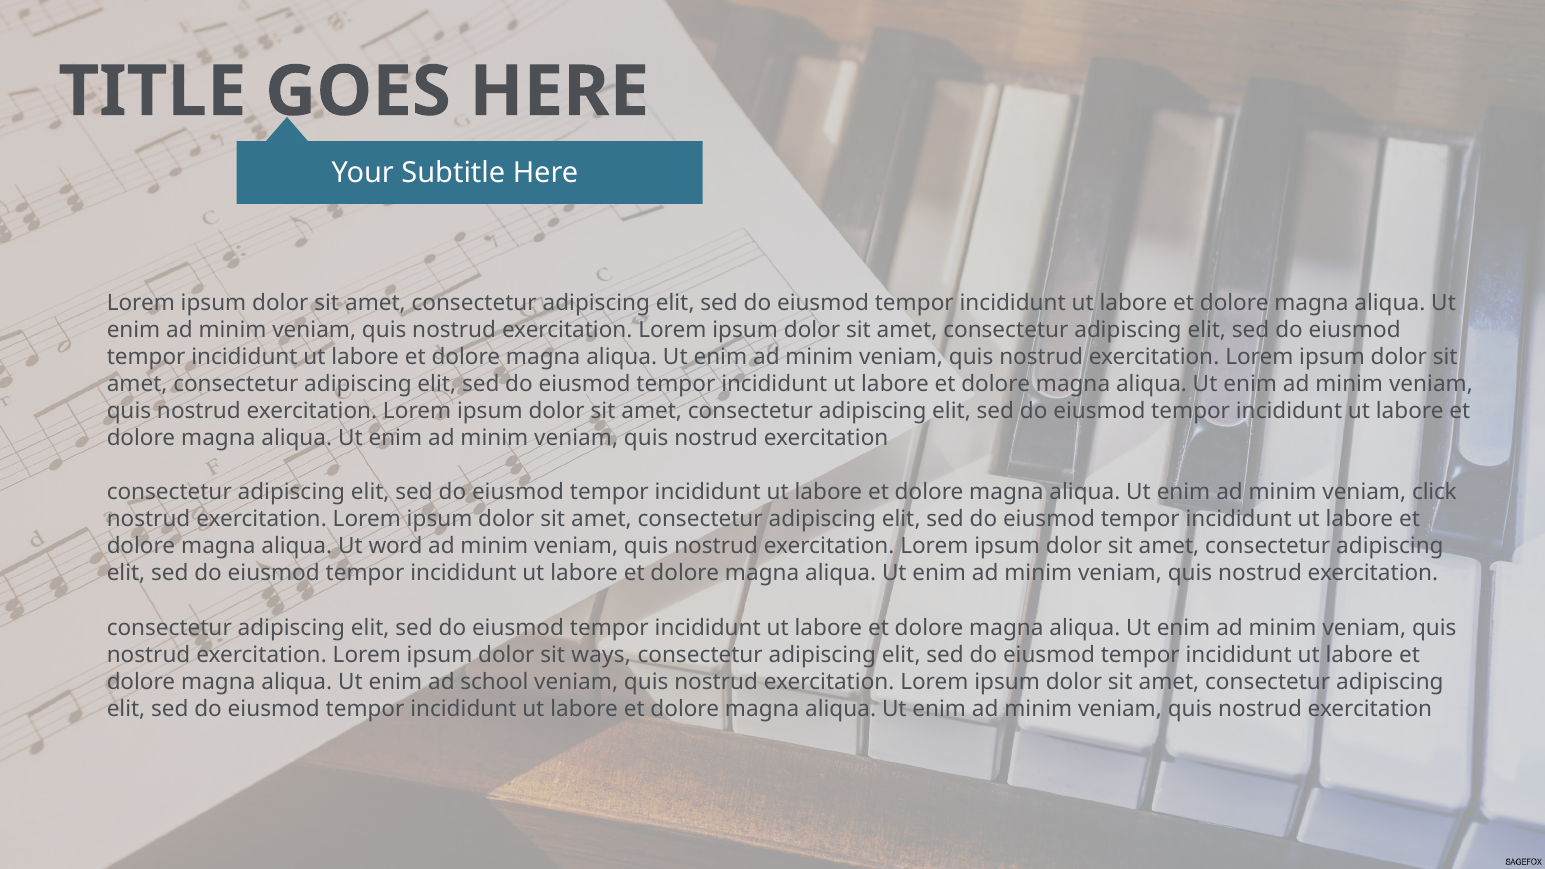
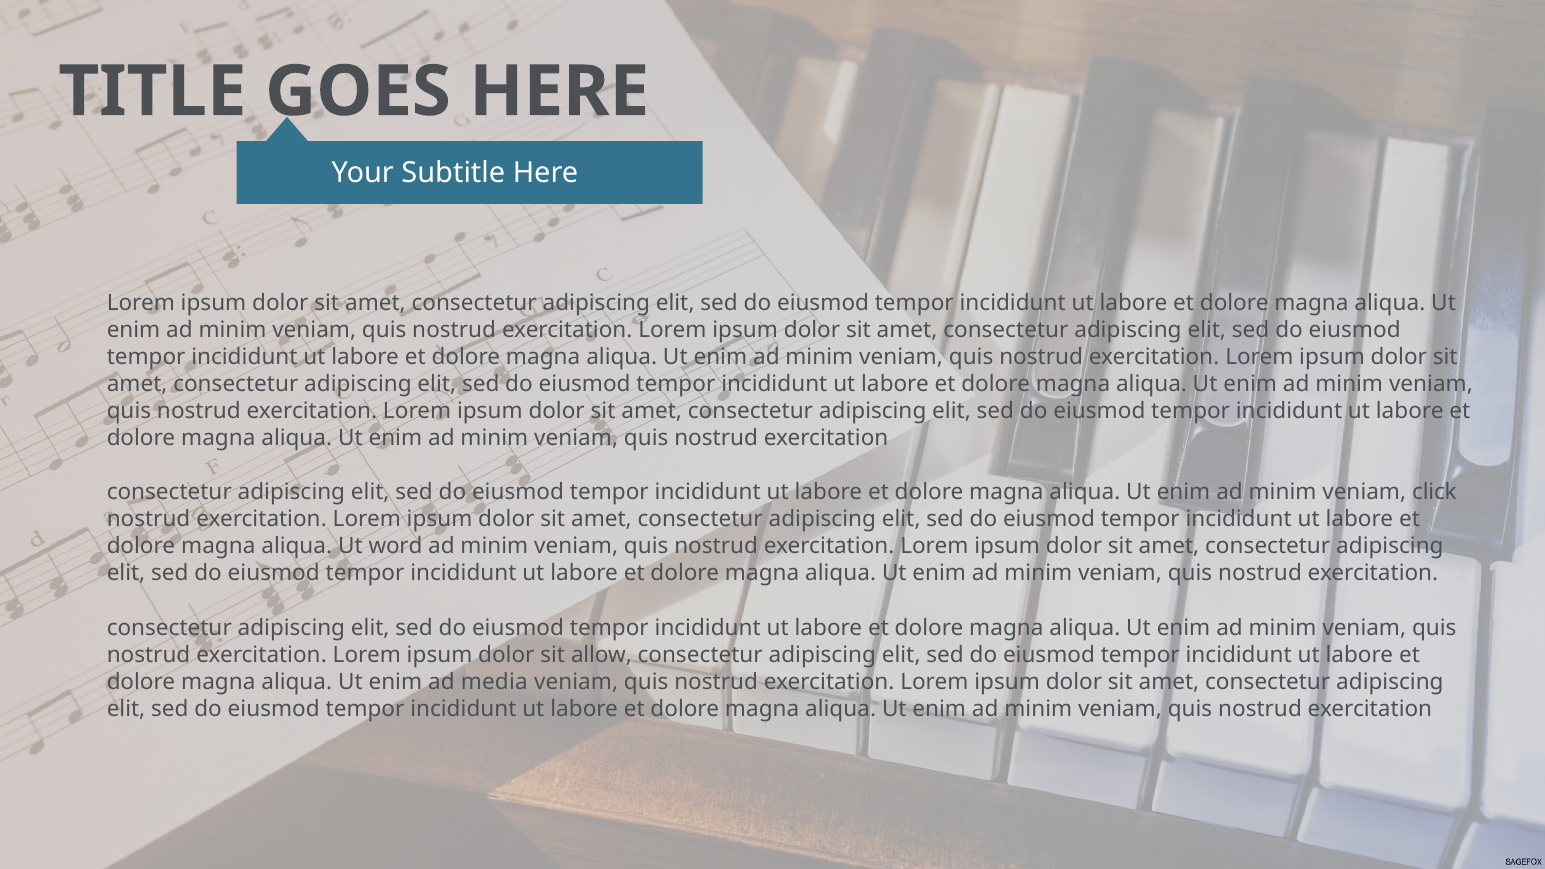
ways: ways -> allow
school: school -> media
